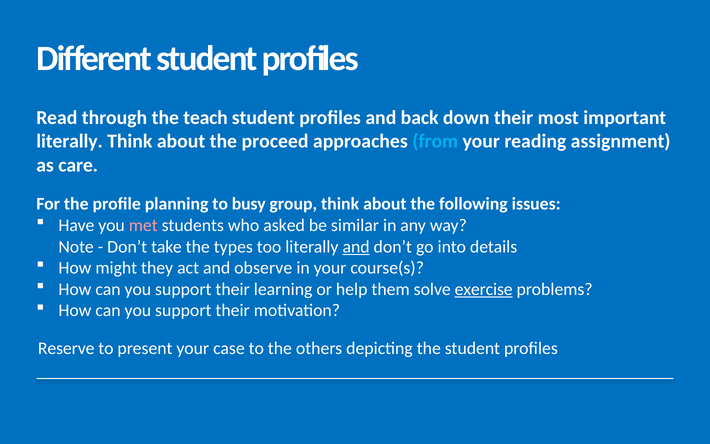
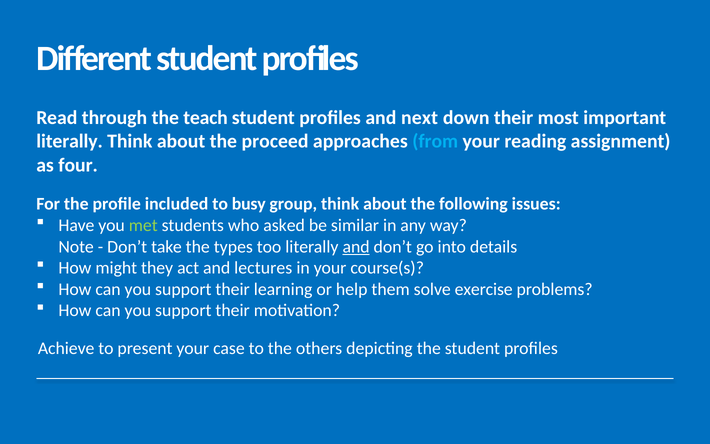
back: back -> next
care: care -> four
planning: planning -> included
met colour: pink -> light green
observe: observe -> lectures
exercise underline: present -> none
Reserve: Reserve -> Achieve
